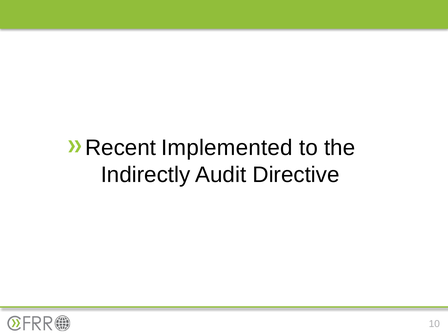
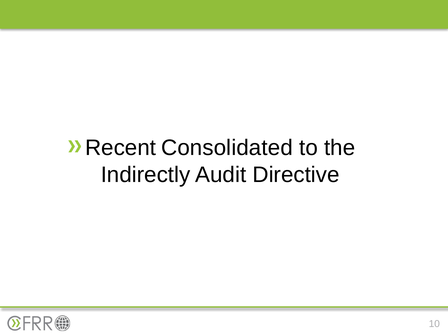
Implemented: Implemented -> Consolidated
